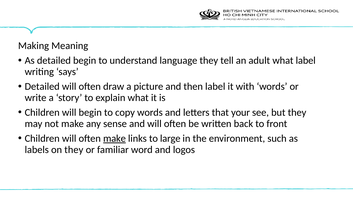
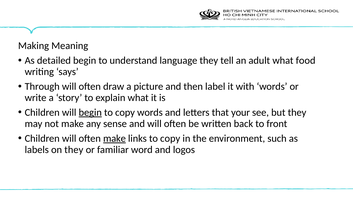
what label: label -> food
Detailed at (42, 86): Detailed -> Through
begin at (90, 112) underline: none -> present
links to large: large -> copy
